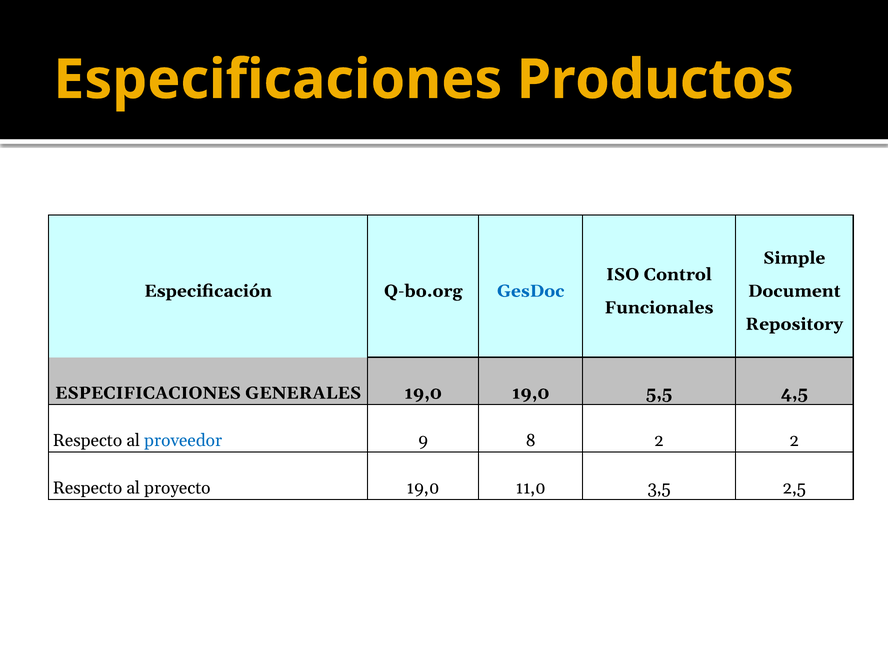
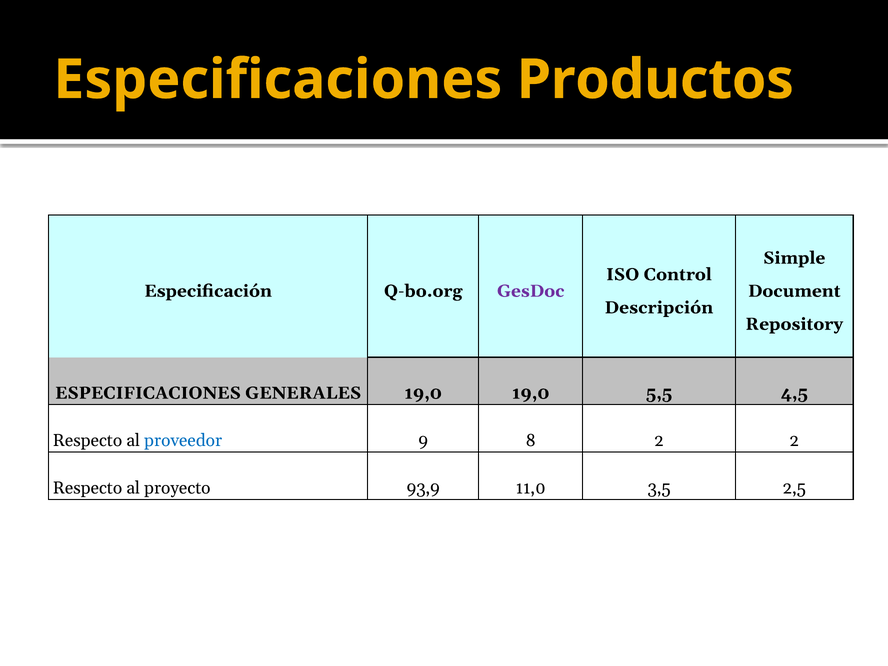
GesDoc colour: blue -> purple
Funcionales: Funcionales -> Descripción
proyecto 19,0: 19,0 -> 93,9
